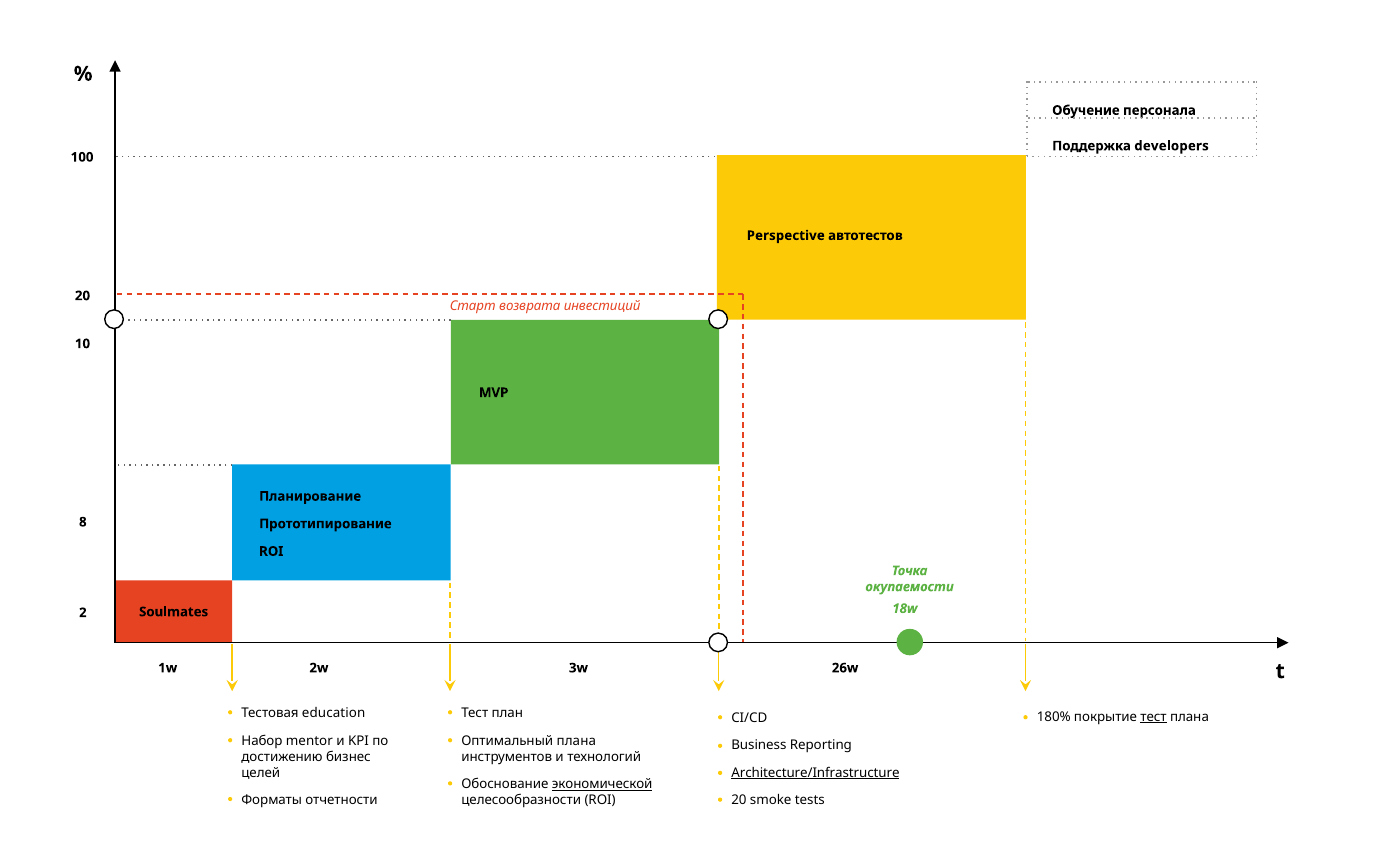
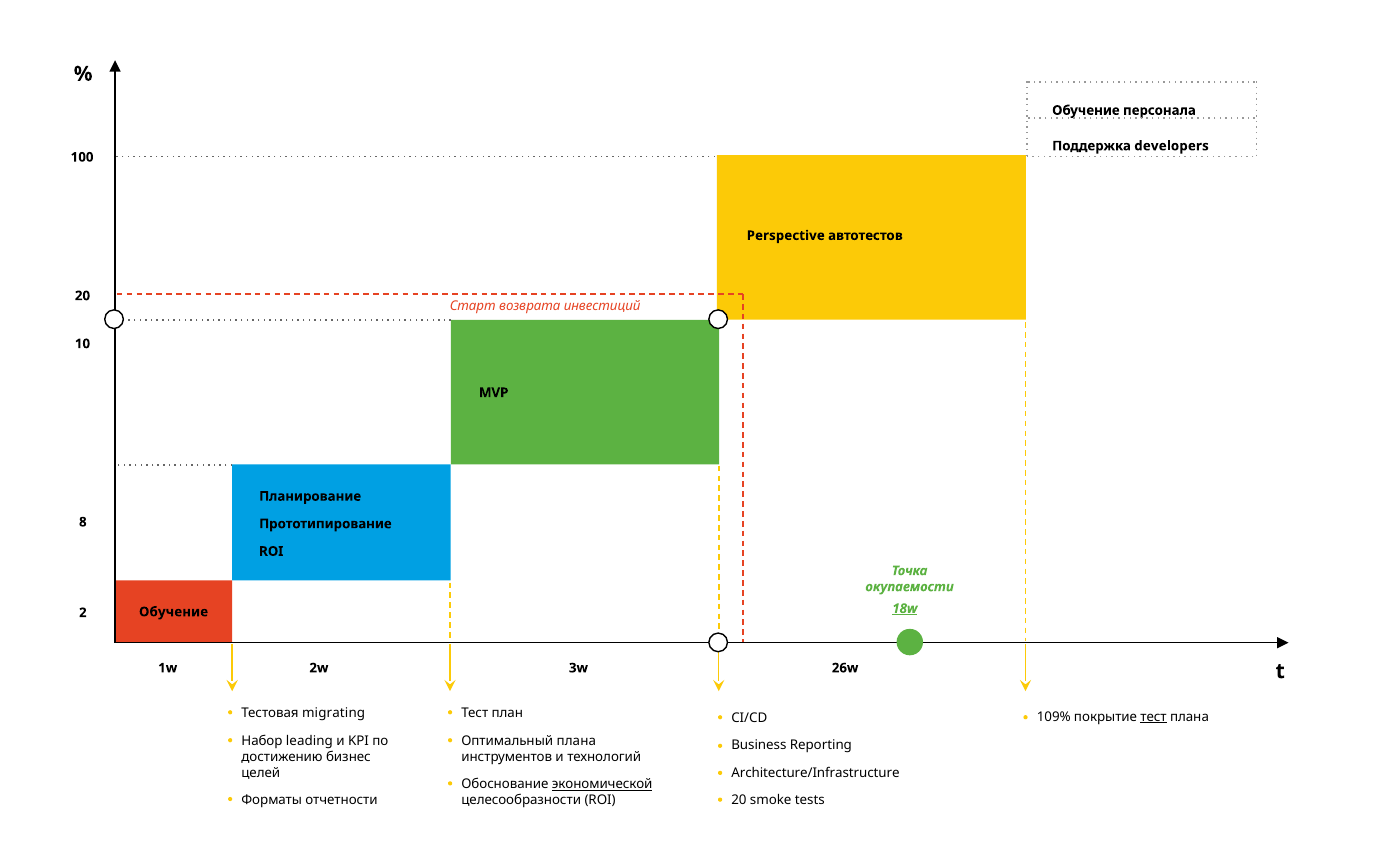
18w underline: none -> present
Soulmates at (174, 612): Soulmates -> Обучение
education: education -> migrating
180%: 180% -> 109%
mentor: mentor -> leading
Architecture/Infrastructure underline: present -> none
